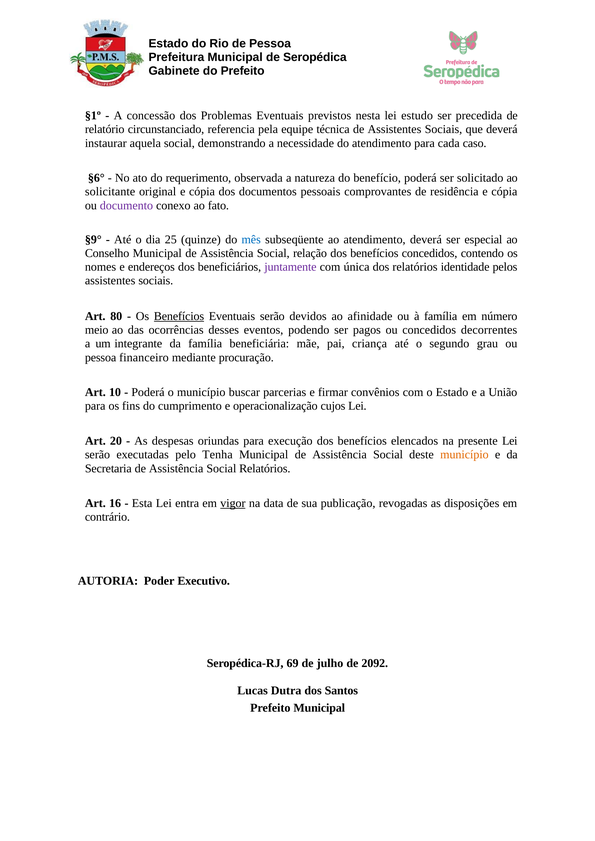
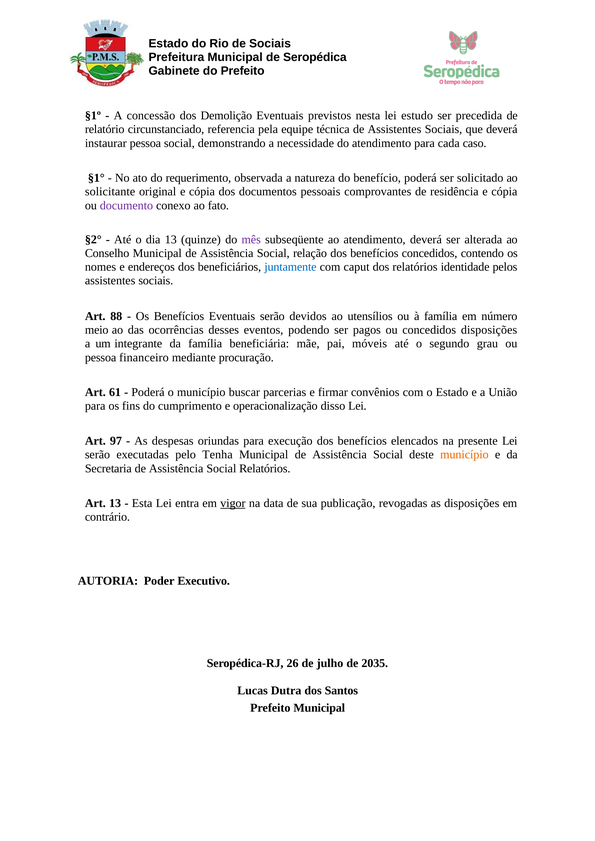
de Pessoa: Pessoa -> Sociais
Problemas: Problemas -> Demolição
instaurar aquela: aquela -> pessoa
§6°: §6° -> §1°
§9°: §9° -> §2°
dia 25: 25 -> 13
mês colour: blue -> purple
especial: especial -> alterada
juntamente colour: purple -> blue
única: única -> caput
80: 80 -> 88
Benefícios at (179, 316) underline: present -> none
afinidade: afinidade -> utensílios
concedidos decorrentes: decorrentes -> disposições
criança: criança -> móveis
10: 10 -> 61
cujos: cujos -> disso
20: 20 -> 97
Art 16: 16 -> 13
69: 69 -> 26
2092: 2092 -> 2035
